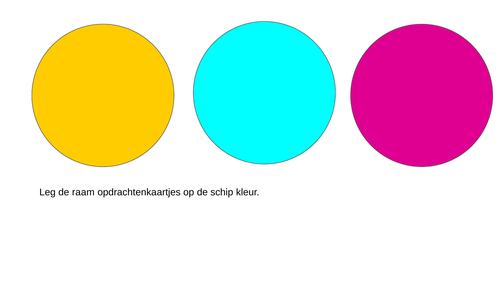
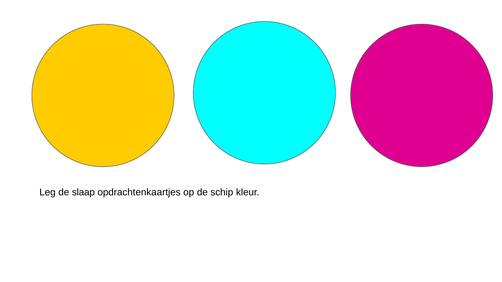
raam: raam -> slaap
